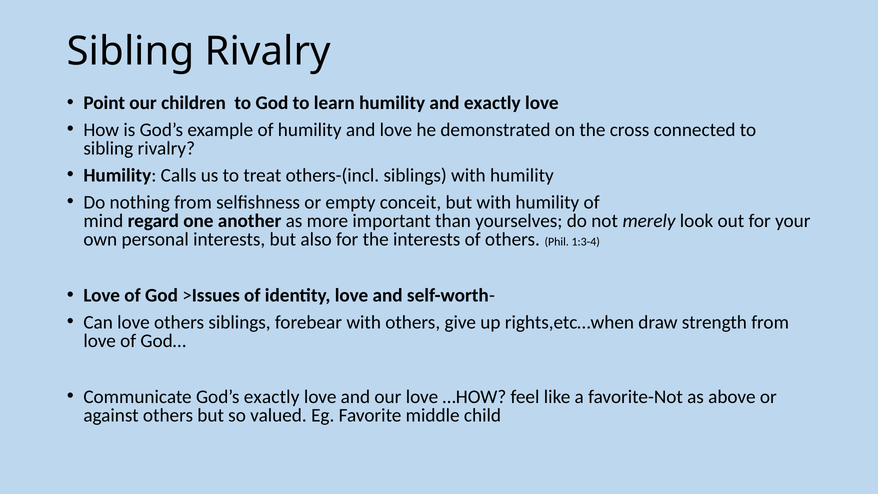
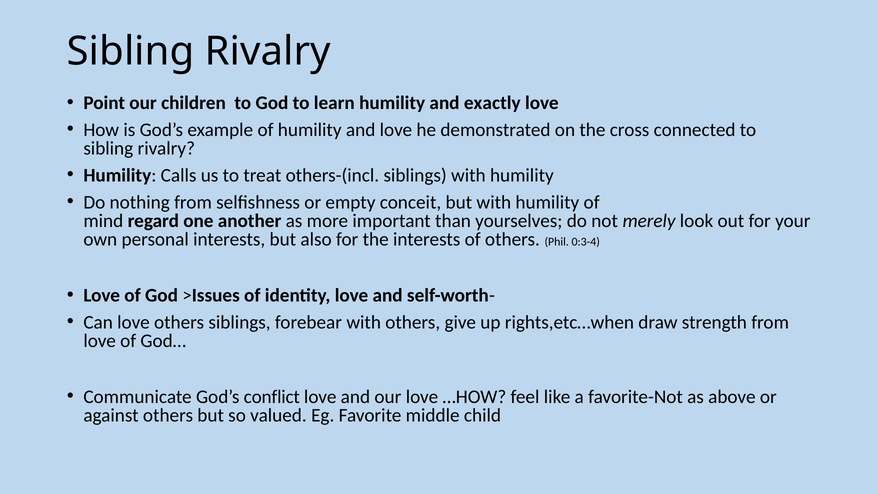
1:3-4: 1:3-4 -> 0:3-4
God’s exactly: exactly -> conflict
